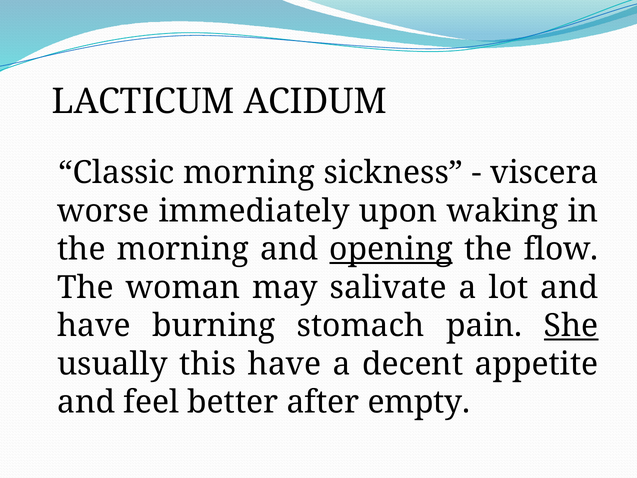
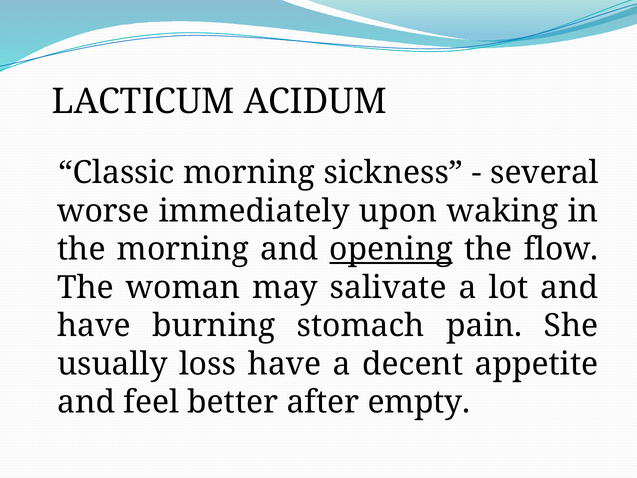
viscera: viscera -> several
She underline: present -> none
this: this -> loss
